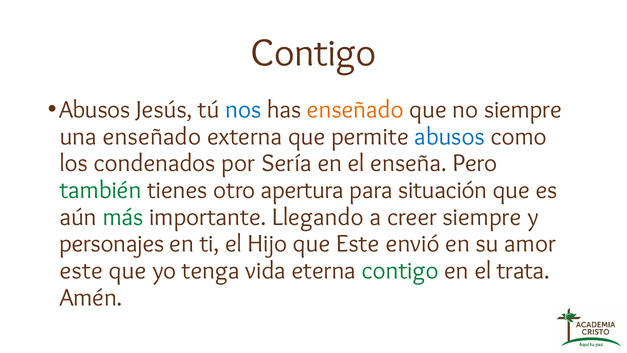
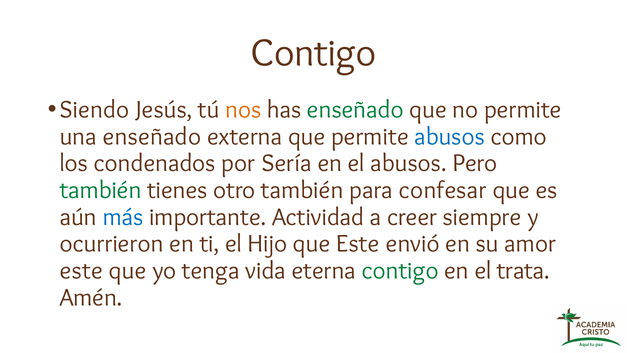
Abusos at (95, 109): Abusos -> Siendo
nos colour: blue -> orange
enseñado at (355, 109) colour: orange -> green
no siempre: siempre -> permite
el enseña: enseña -> abusos
otro apertura: apertura -> también
situación: situación -> confesar
más colour: green -> blue
Llegando: Llegando -> Actividad
personajes: personajes -> ocurrieron
